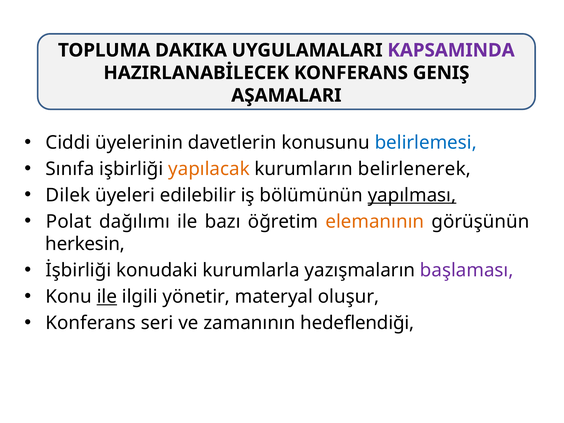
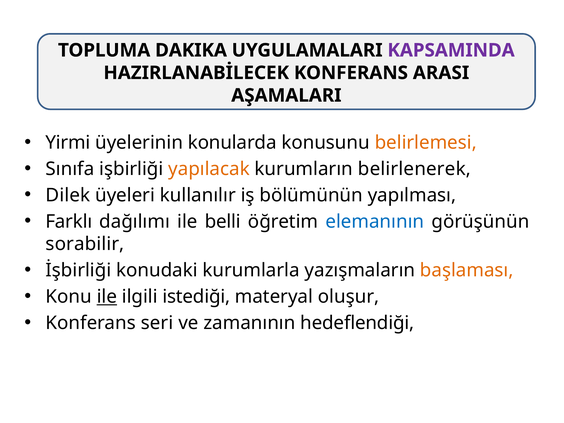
GENIŞ: GENIŞ -> ARASI
Ciddi: Ciddi -> Yirmi
davetlerin: davetlerin -> konularda
belirlemesi colour: blue -> orange
edilebilir: edilebilir -> kullanılır
yapılması underline: present -> none
Polat: Polat -> Farklı
bazı: bazı -> belli
elemanının colour: orange -> blue
herkesin: herkesin -> sorabilir
başlaması colour: purple -> orange
yönetir: yönetir -> istediği
